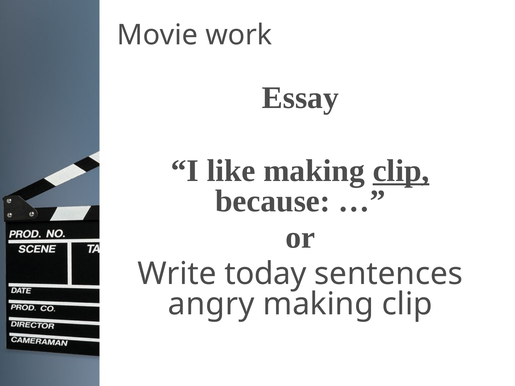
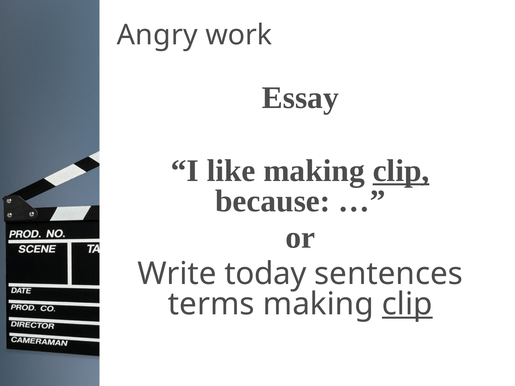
Movie: Movie -> Angry
angry: angry -> terms
clip at (407, 304) underline: none -> present
